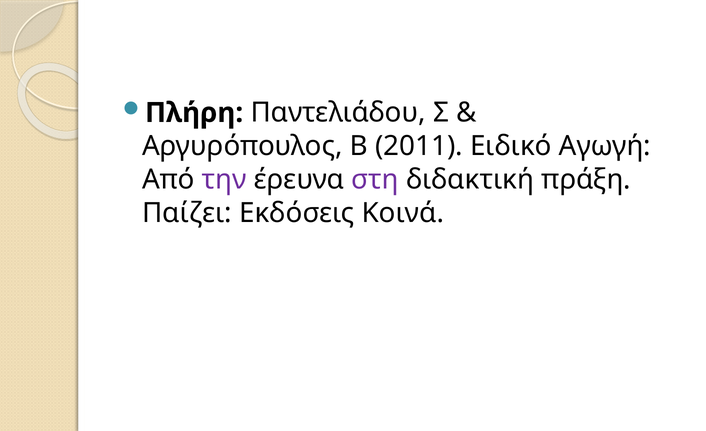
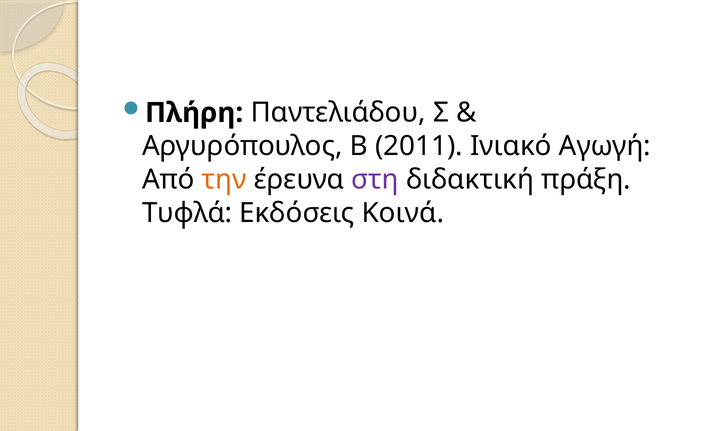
Ειδικό: Ειδικό -> Ινιακό
την colour: purple -> orange
Παίζει: Παίζει -> Τυφλά
